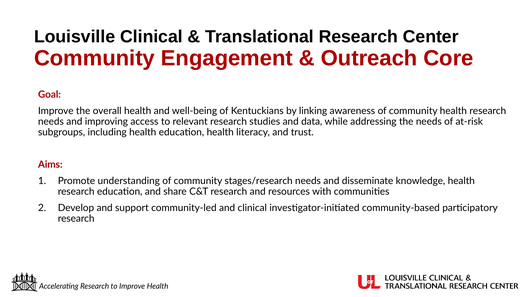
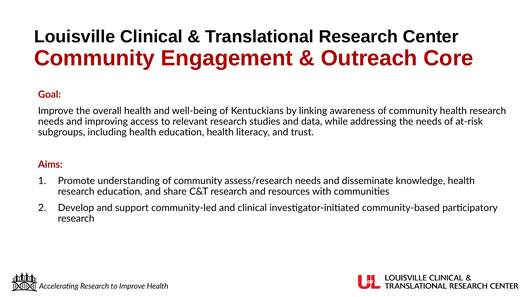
stages/research: stages/research -> assess/research
